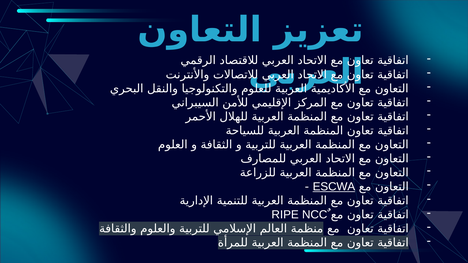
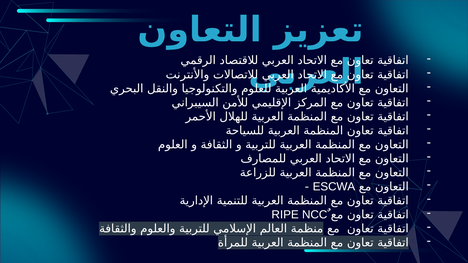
ESCWA underline: present -> none
